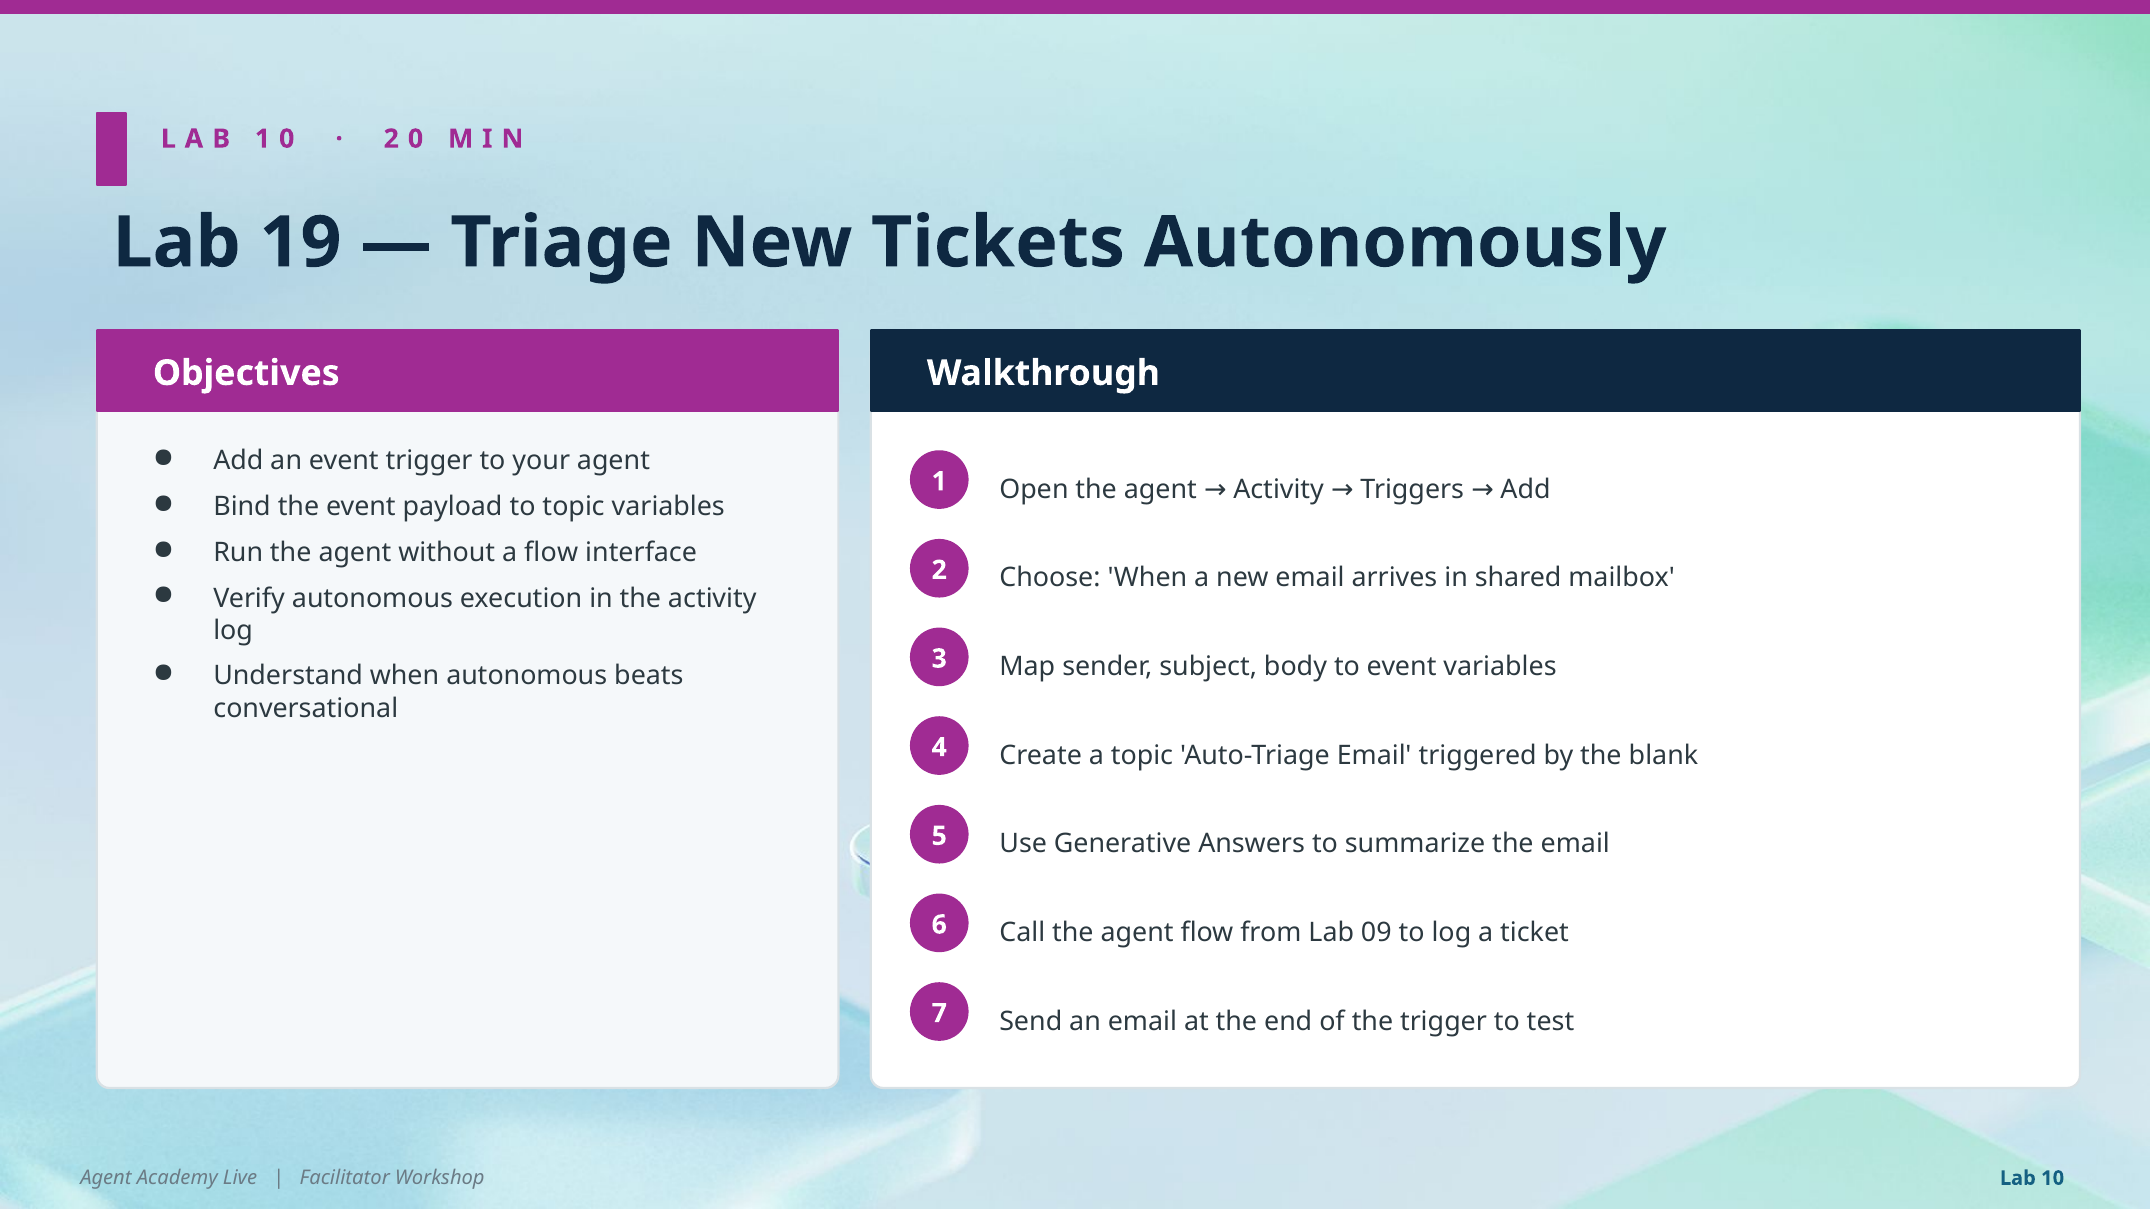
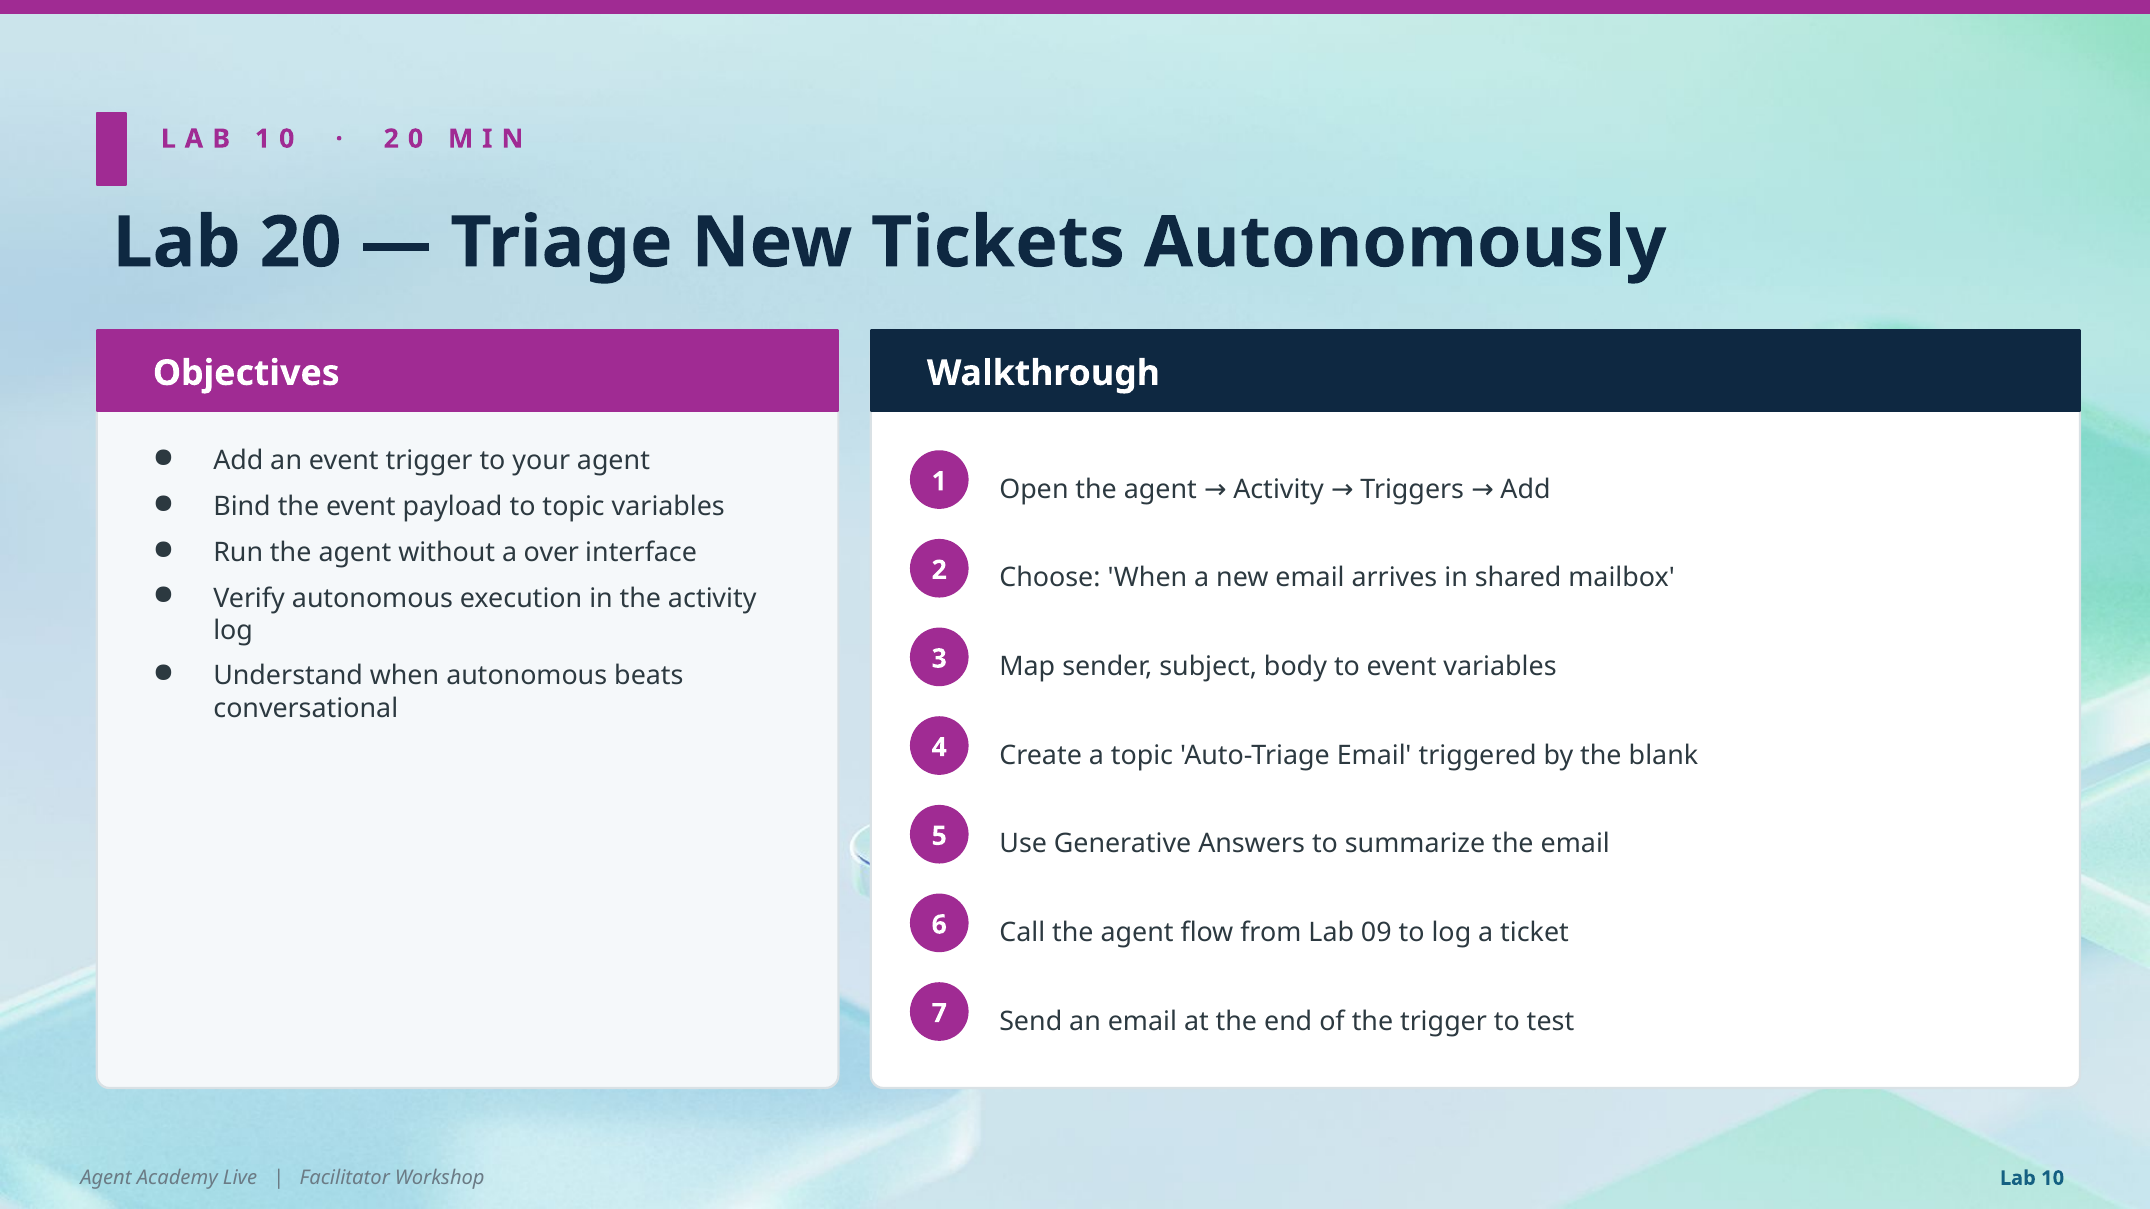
19: 19 -> 20
a flow: flow -> over
